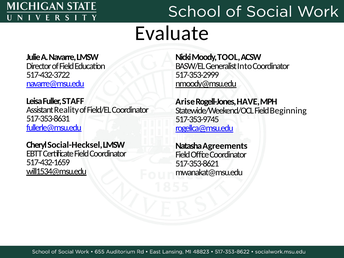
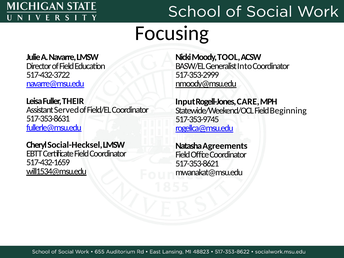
Evaluate: Evaluate -> Focusing
STAFF: STAFF -> THEIR
Arise: Arise -> Input
HAVE: HAVE -> CARE
Reality: Reality -> Served
